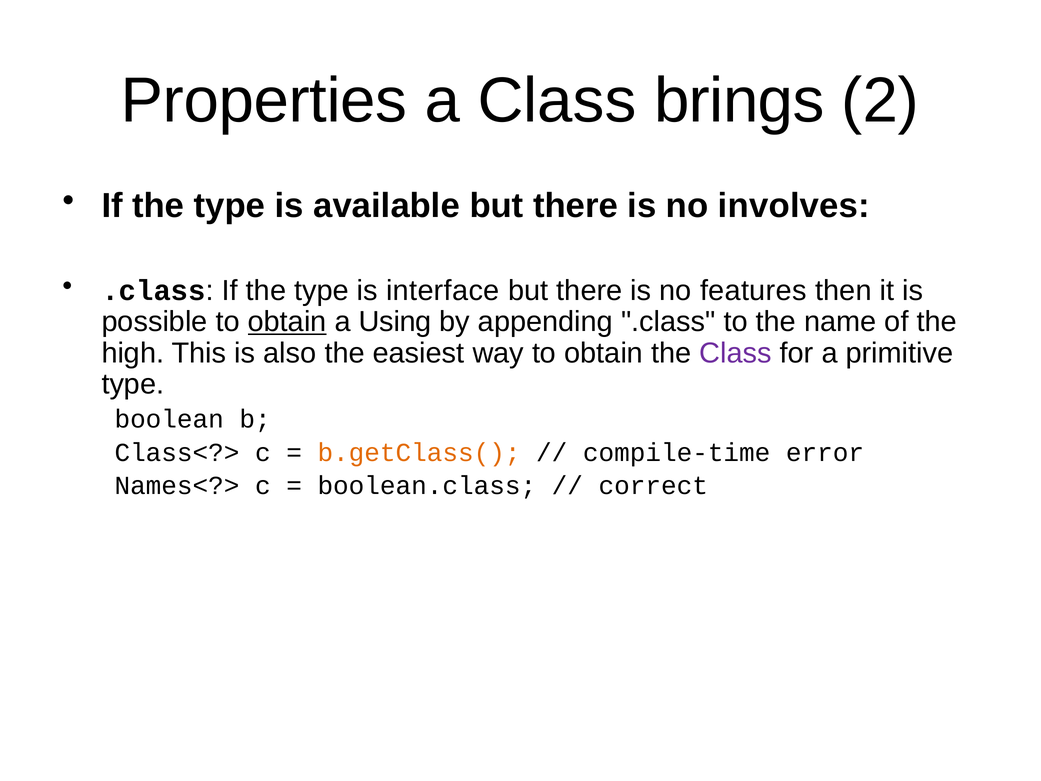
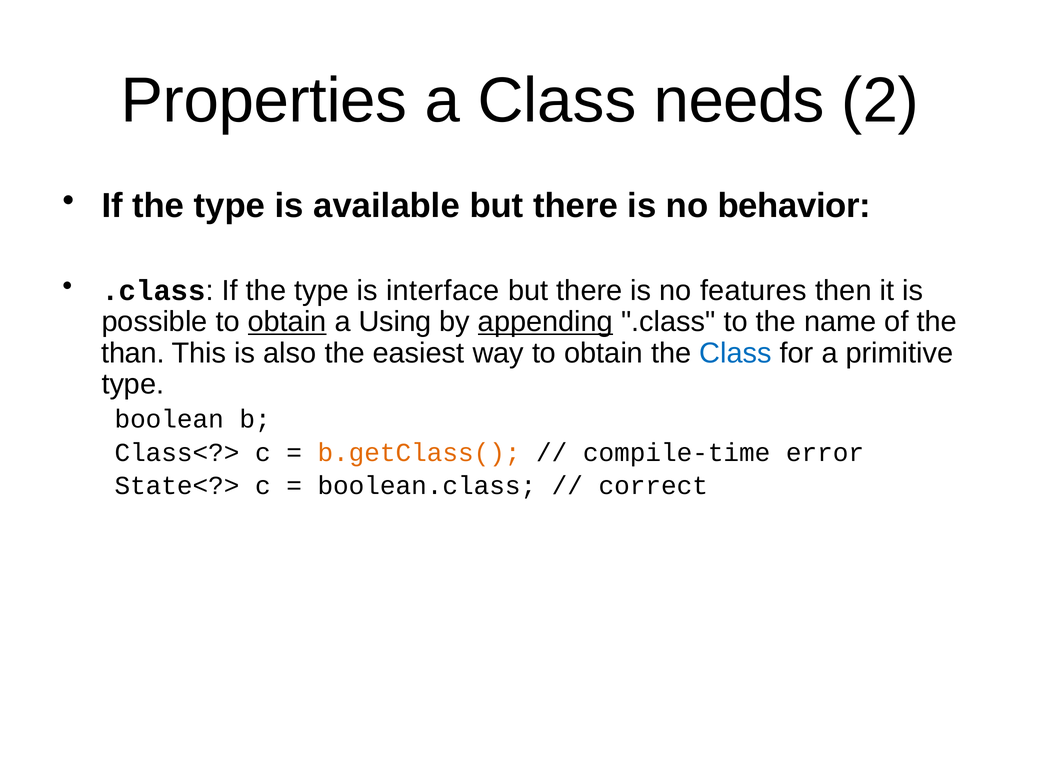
brings: brings -> needs
involves: involves -> behavior
appending underline: none -> present
high: high -> than
Class at (736, 353) colour: purple -> blue
Names<?>: Names<?> -> State<?>
